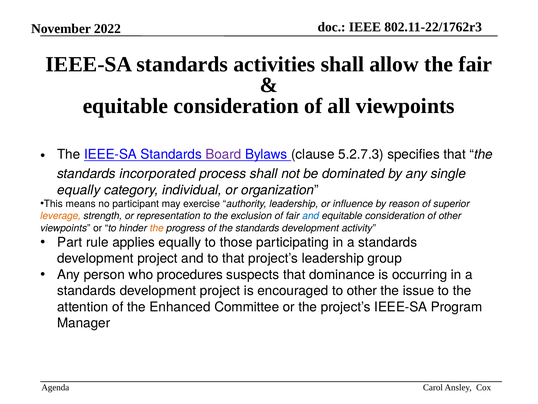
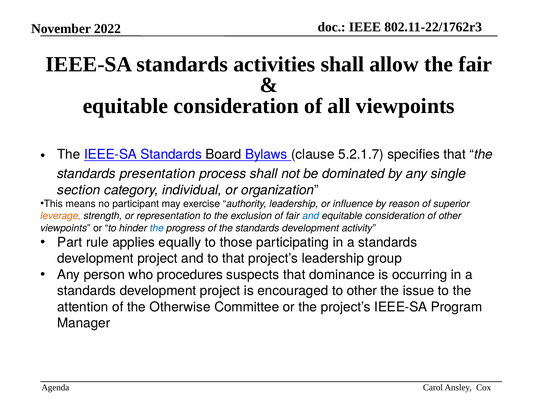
Board colour: purple -> black
5.2.7.3: 5.2.7.3 -> 5.2.1.7
incorporated: incorporated -> presentation
equally at (79, 190): equally -> section
the at (157, 228) colour: orange -> blue
Enhanced: Enhanced -> Otherwise
